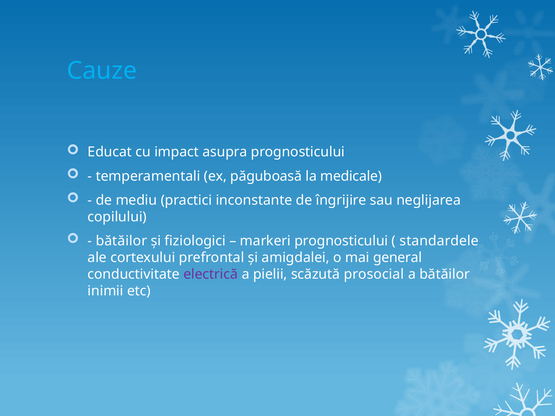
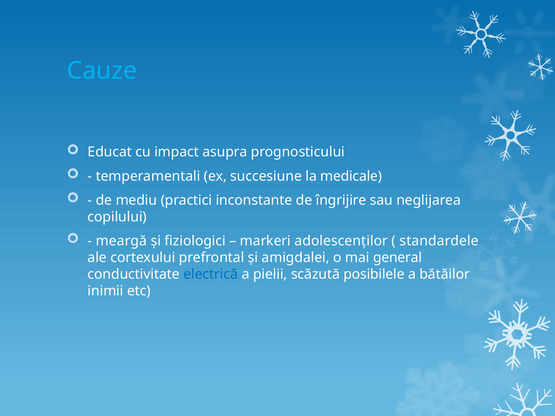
păguboasă: păguboasă -> succesiune
bătăilor at (121, 241): bătăilor -> meargă
markeri prognosticului: prognosticului -> adolescenților
electrică colour: purple -> blue
prosocial: prosocial -> posibilele
